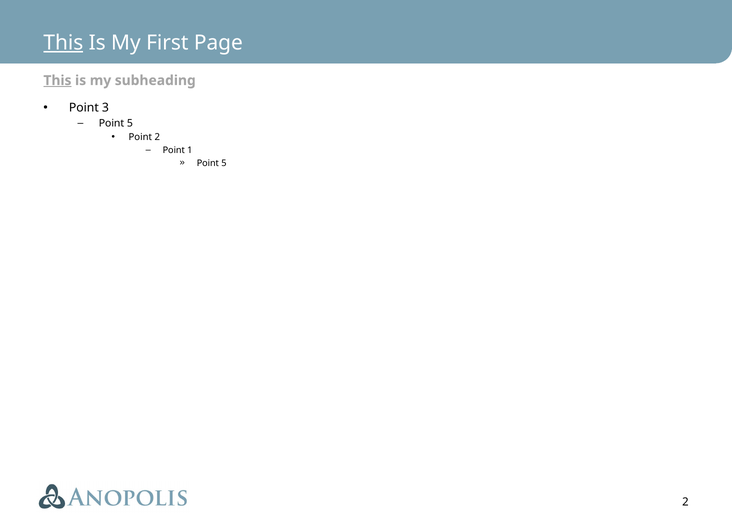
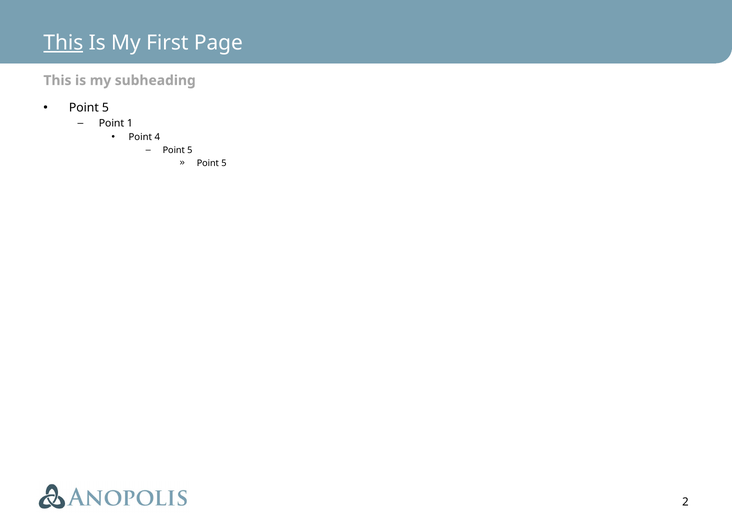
This at (57, 80) underline: present -> none
3 at (105, 108): 3 -> 5
5 at (130, 123): 5 -> 1
Point 2: 2 -> 4
1 at (190, 150): 1 -> 5
